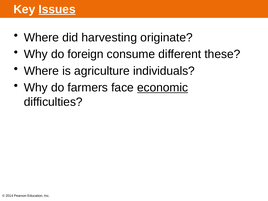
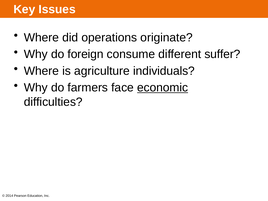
Issues underline: present -> none
harvesting: harvesting -> operations
these: these -> suffer
